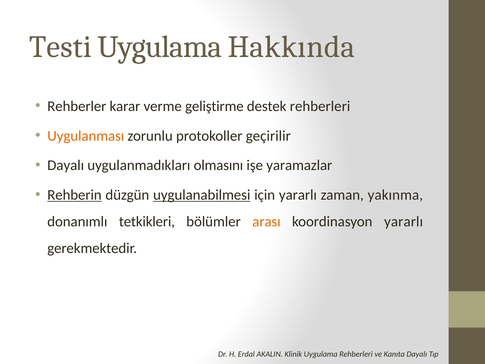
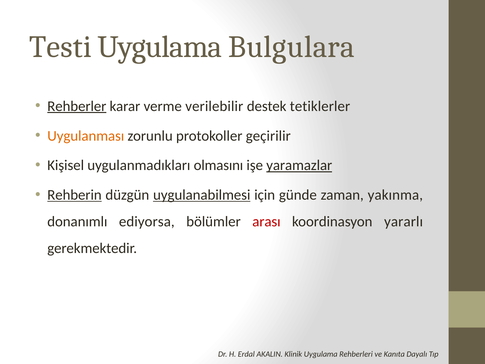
Hakkında: Hakkında -> Bulgulara
Rehberler underline: none -> present
geliştirme: geliştirme -> verilebilir
destek rehberleri: rehberleri -> tetiklerler
Dayalı at (66, 165): Dayalı -> Kişisel
yaramazlar underline: none -> present
için yararlı: yararlı -> günde
tetkikleri: tetkikleri -> ediyorsa
arası colour: orange -> red
